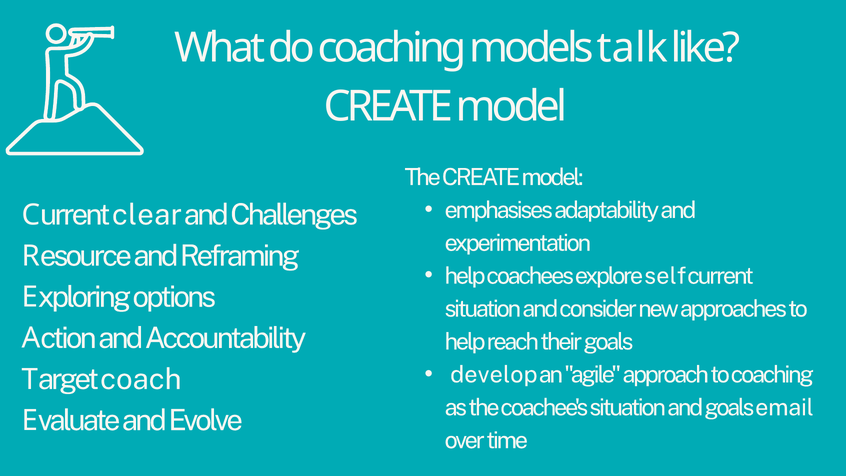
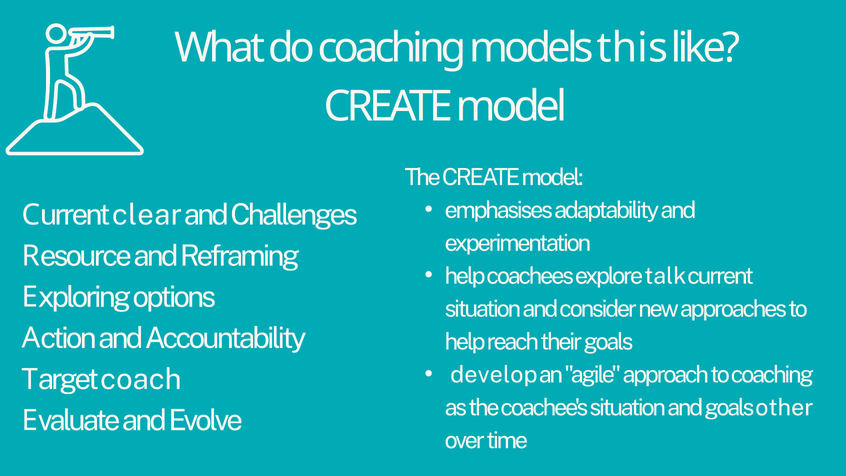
talk: talk -> this
self: self -> talk
email: email -> other
